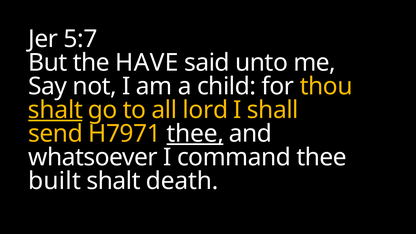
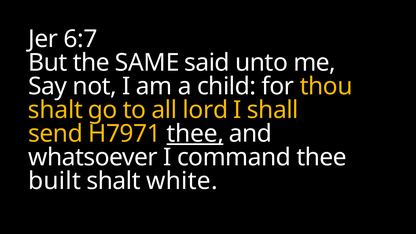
5:7: 5:7 -> 6:7
HAVE: HAVE -> SAME
shalt at (55, 110) underline: present -> none
death: death -> white
